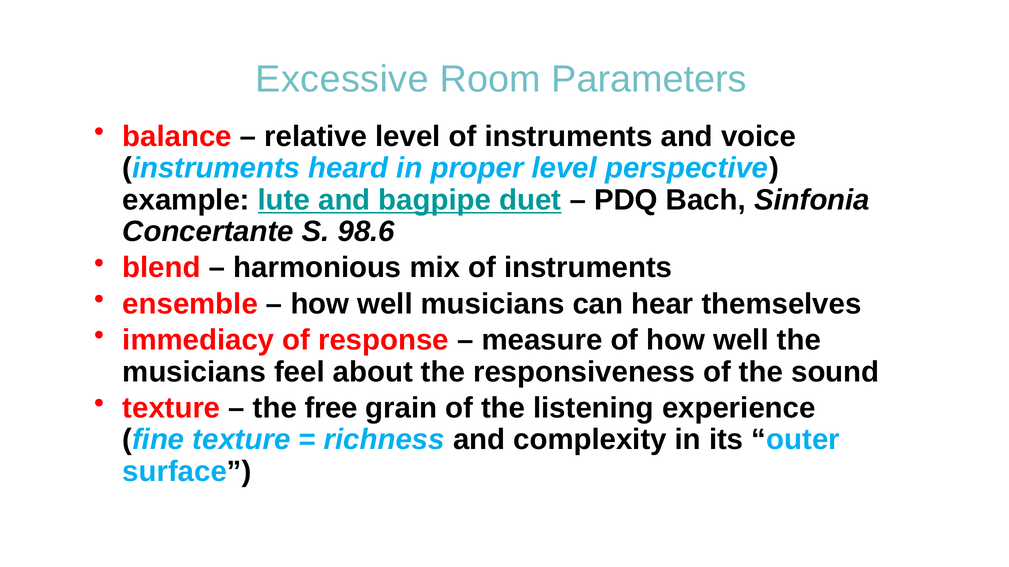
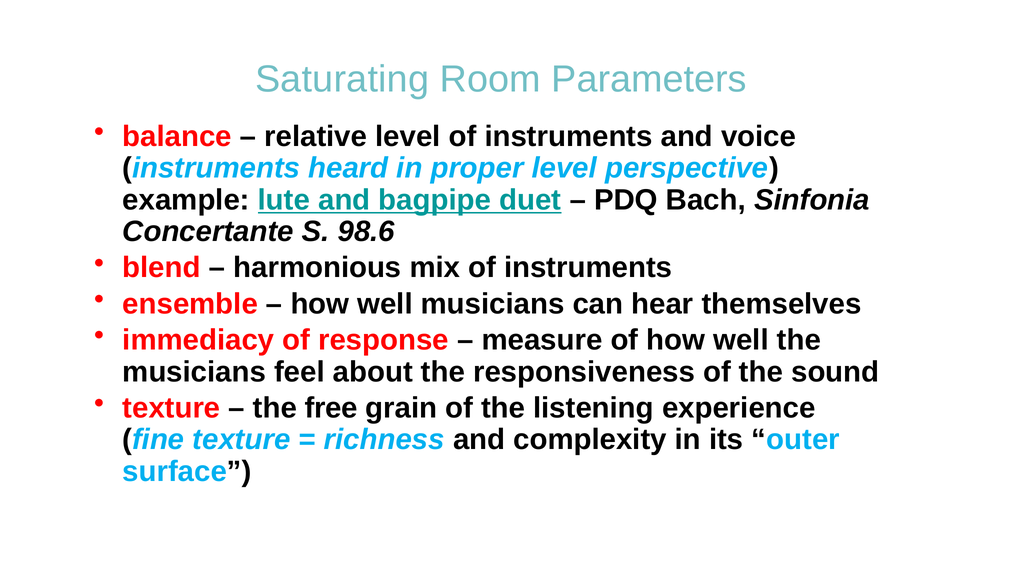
Excessive: Excessive -> Saturating
